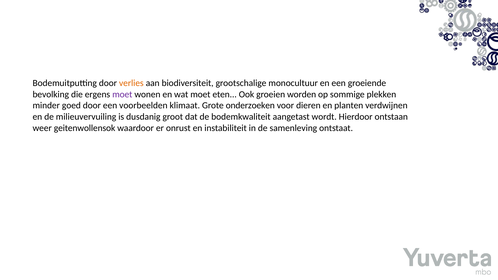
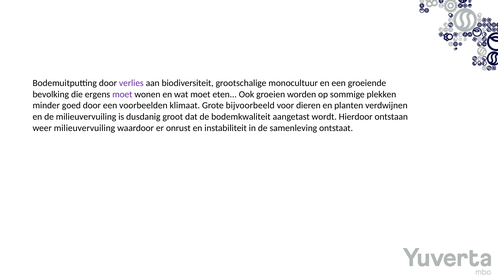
verlies colour: orange -> purple
onderzoeken: onderzoeken -> bijvoorbeeld
weer geitenwollensok: geitenwollensok -> milieuvervuiling
